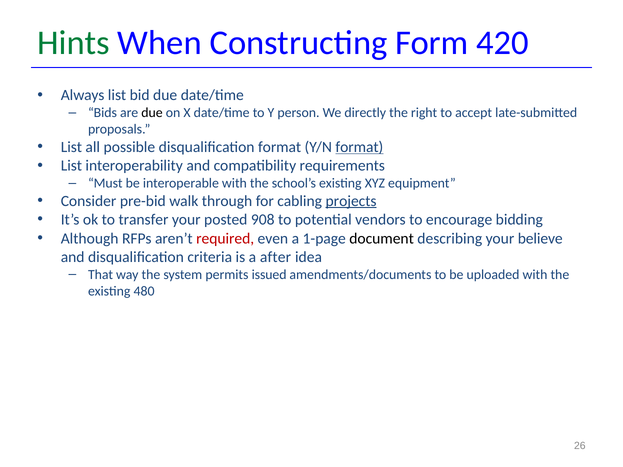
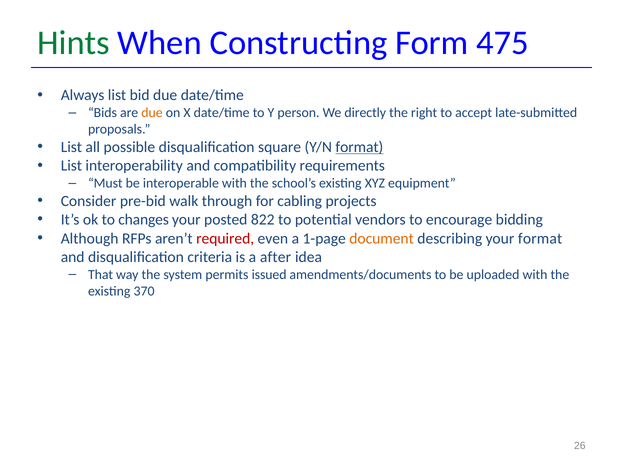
420: 420 -> 475
due at (152, 113) colour: black -> orange
disqualification format: format -> square
projects underline: present -> none
transfer: transfer -> changes
908: 908 -> 822
document colour: black -> orange
your believe: believe -> format
480: 480 -> 370
